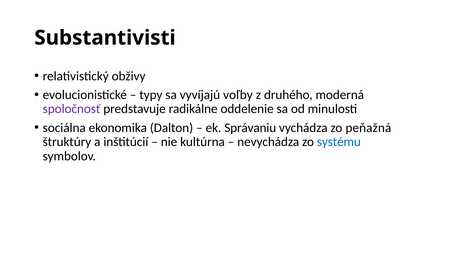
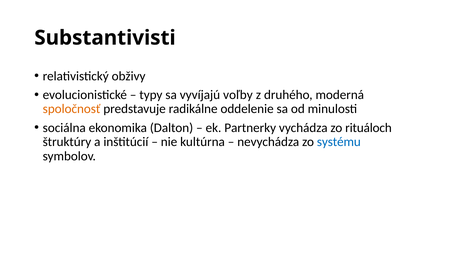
spoločnosť colour: purple -> orange
Správaniu: Správaniu -> Partnerky
peňažná: peňažná -> rituáloch
